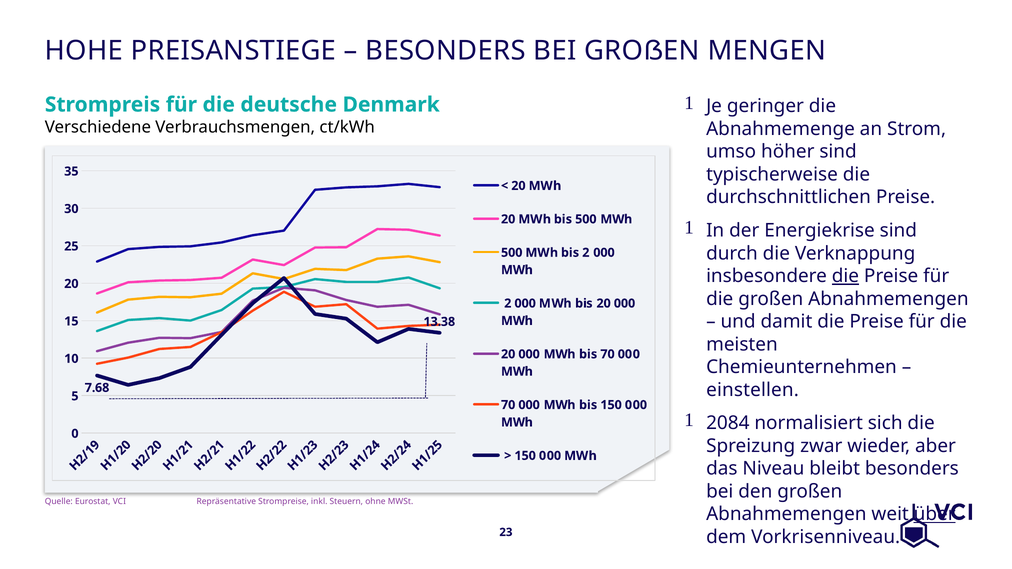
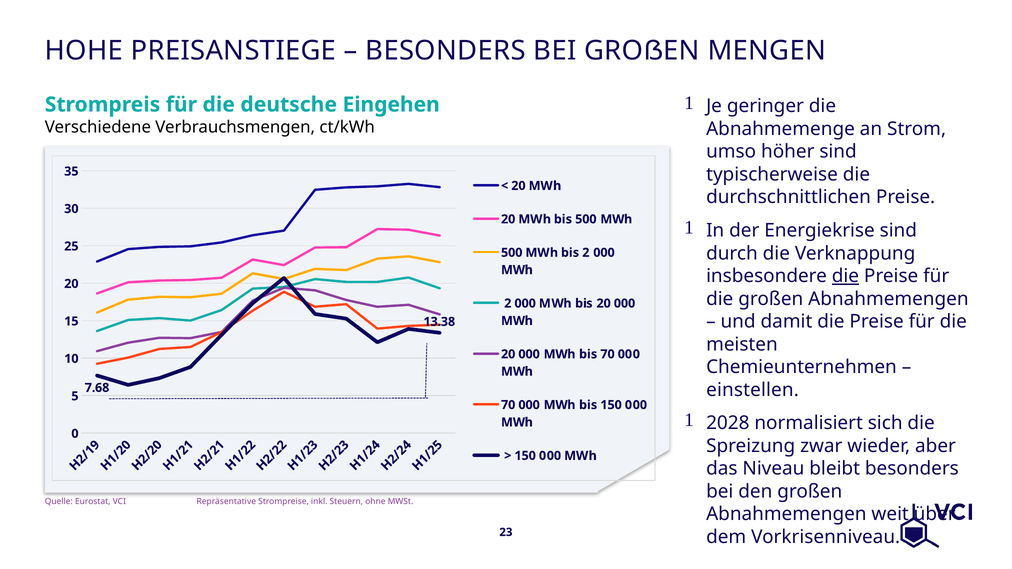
Denmark: Denmark -> Eingehen
2084: 2084 -> 2028
über underline: present -> none
